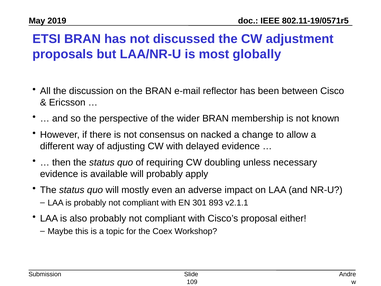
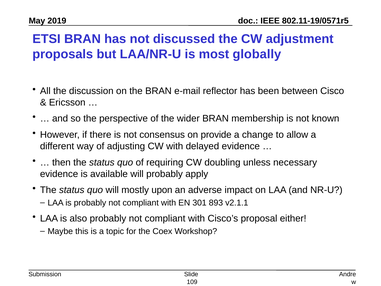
nacked: nacked -> provide
even: even -> upon
